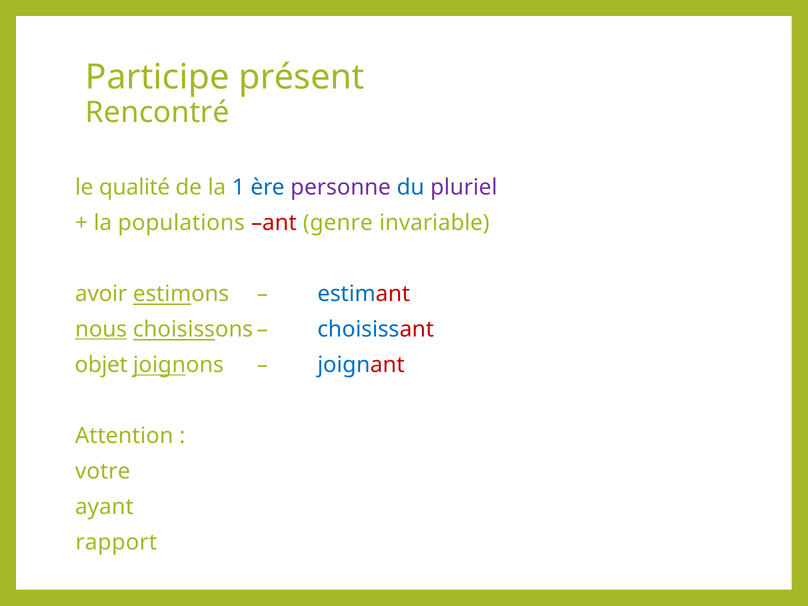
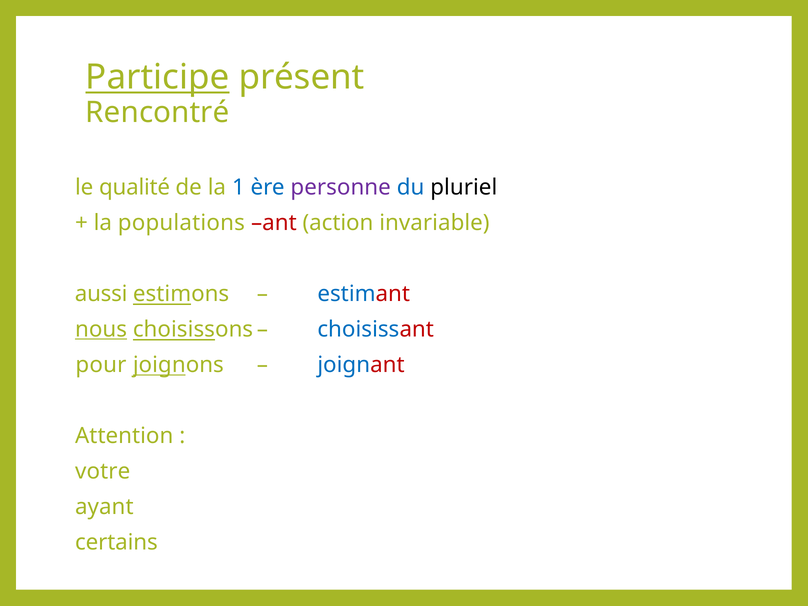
Participe underline: none -> present
pluriel colour: purple -> black
genre: genre -> action
avoir: avoir -> aussi
objet: objet -> pour
rapport: rapport -> certains
